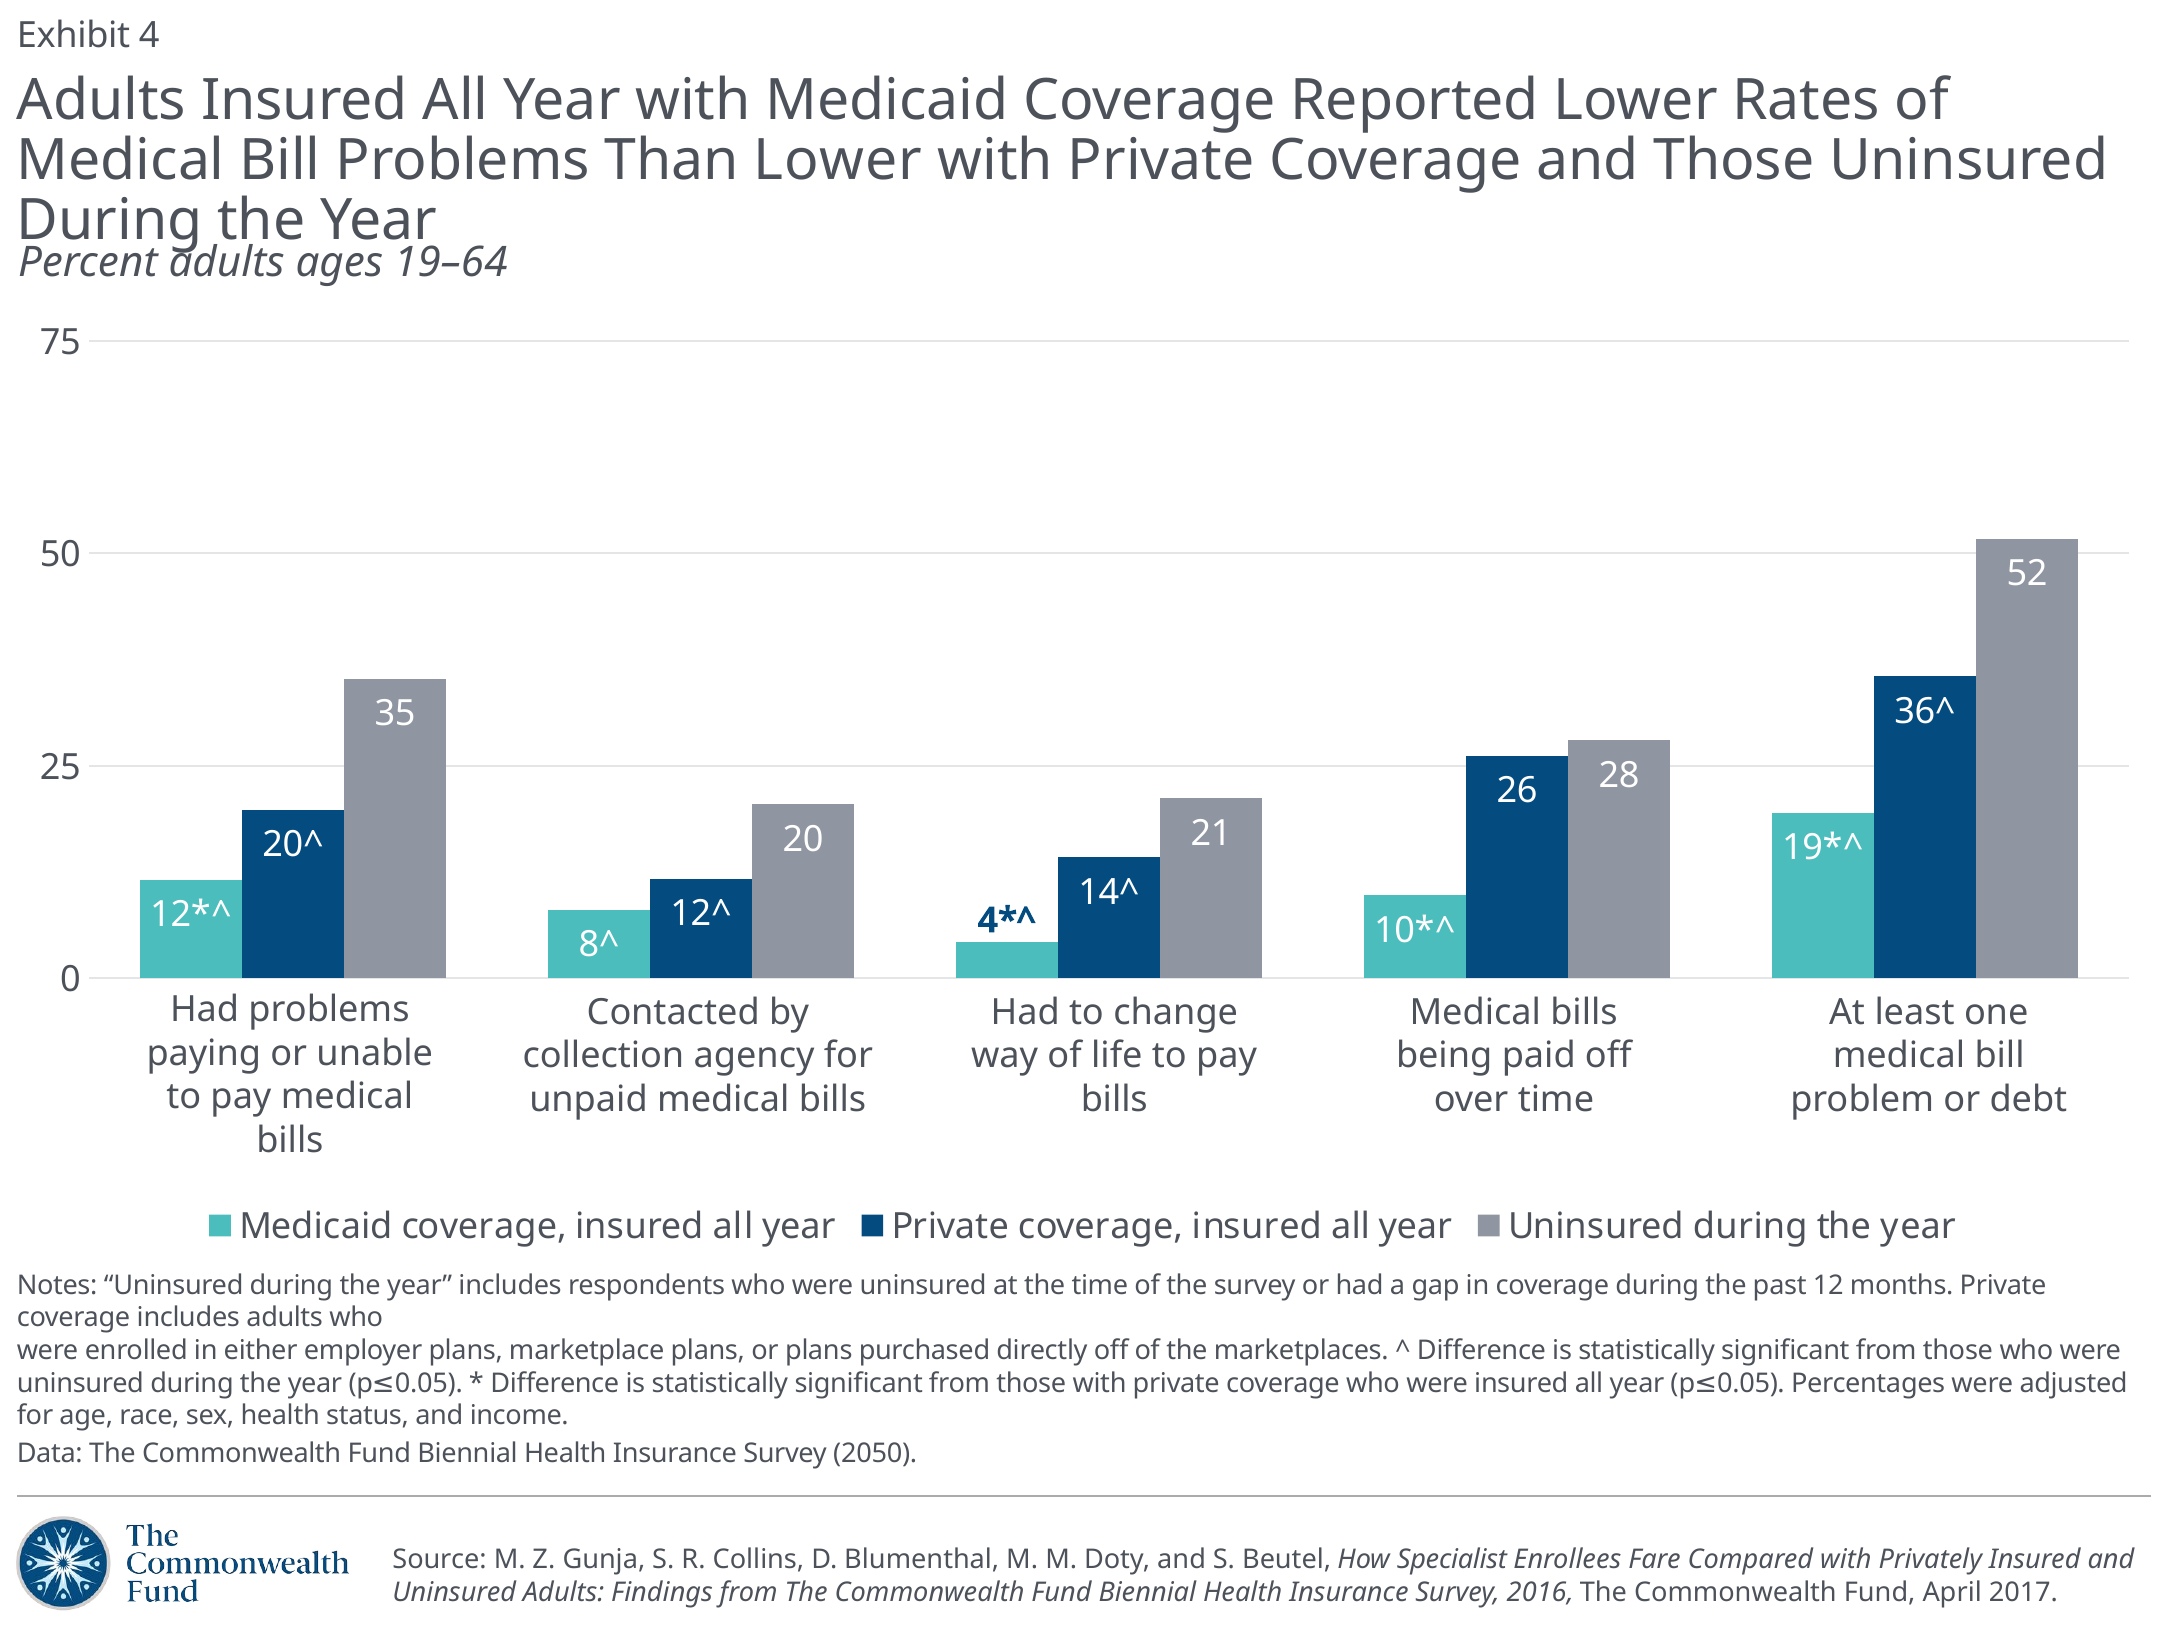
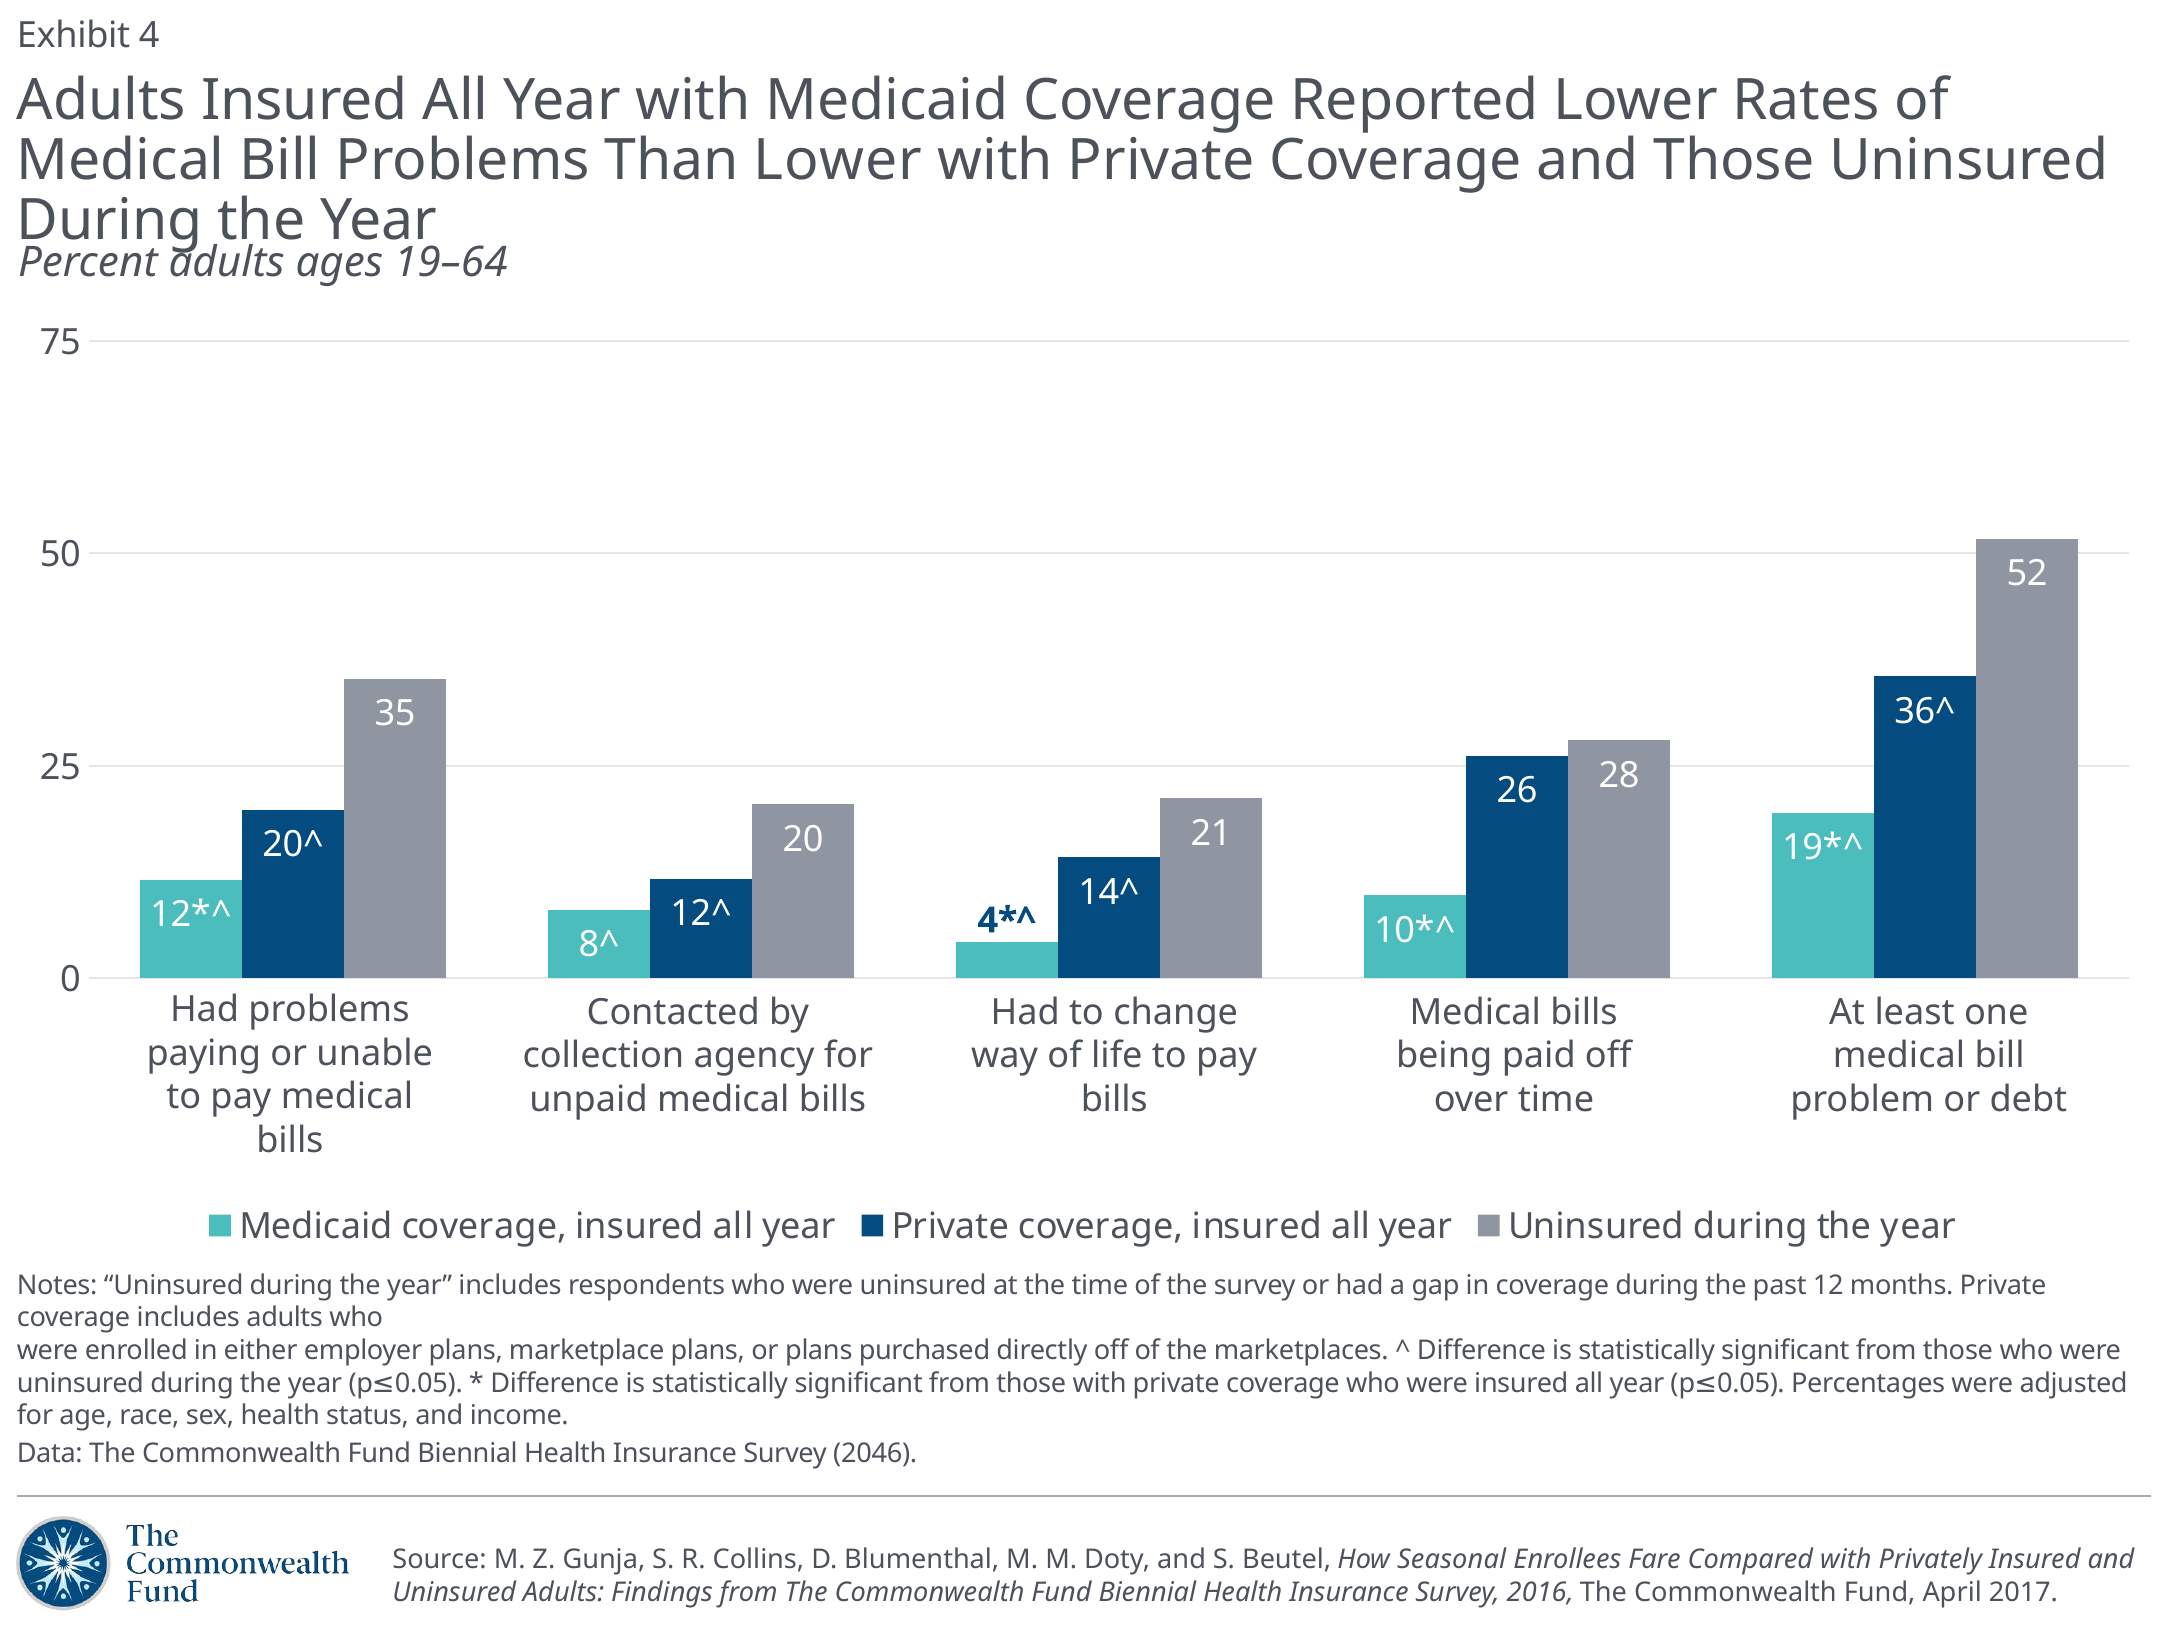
2050: 2050 -> 2046
Specialist: Specialist -> Seasonal
